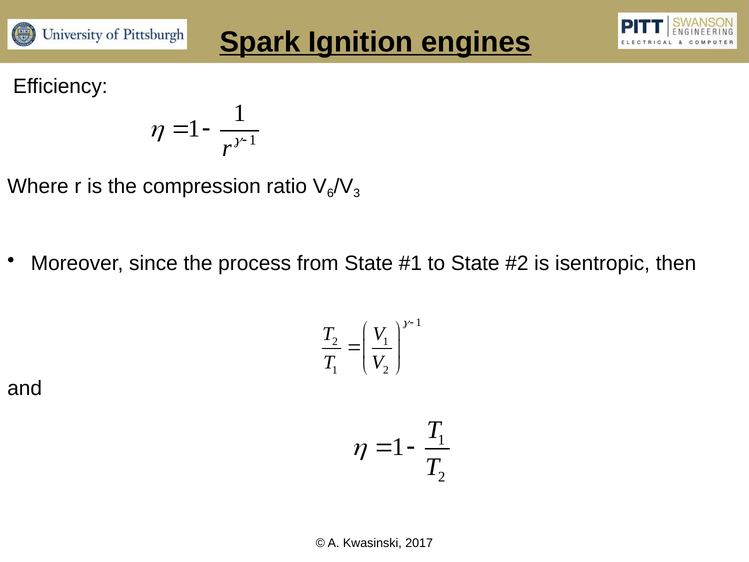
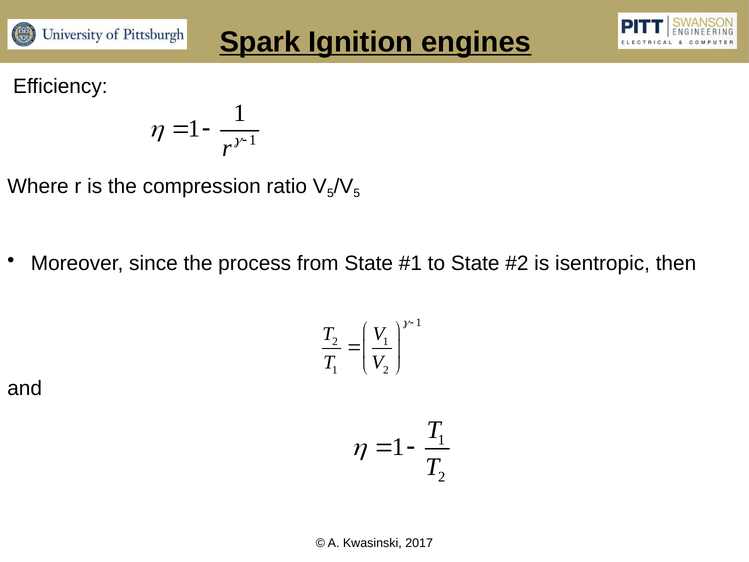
6 at (330, 193): 6 -> 5
3 at (357, 193): 3 -> 5
